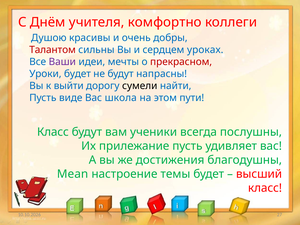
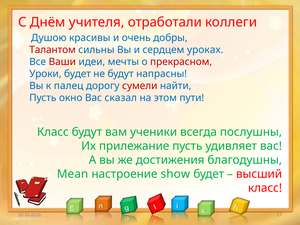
комфортно: комфортно -> отработали
Ваши colour: purple -> red
выйти: выйти -> палец
сумели colour: black -> red
виде: виде -> окно
школа: школа -> сказал
темы: темы -> show
